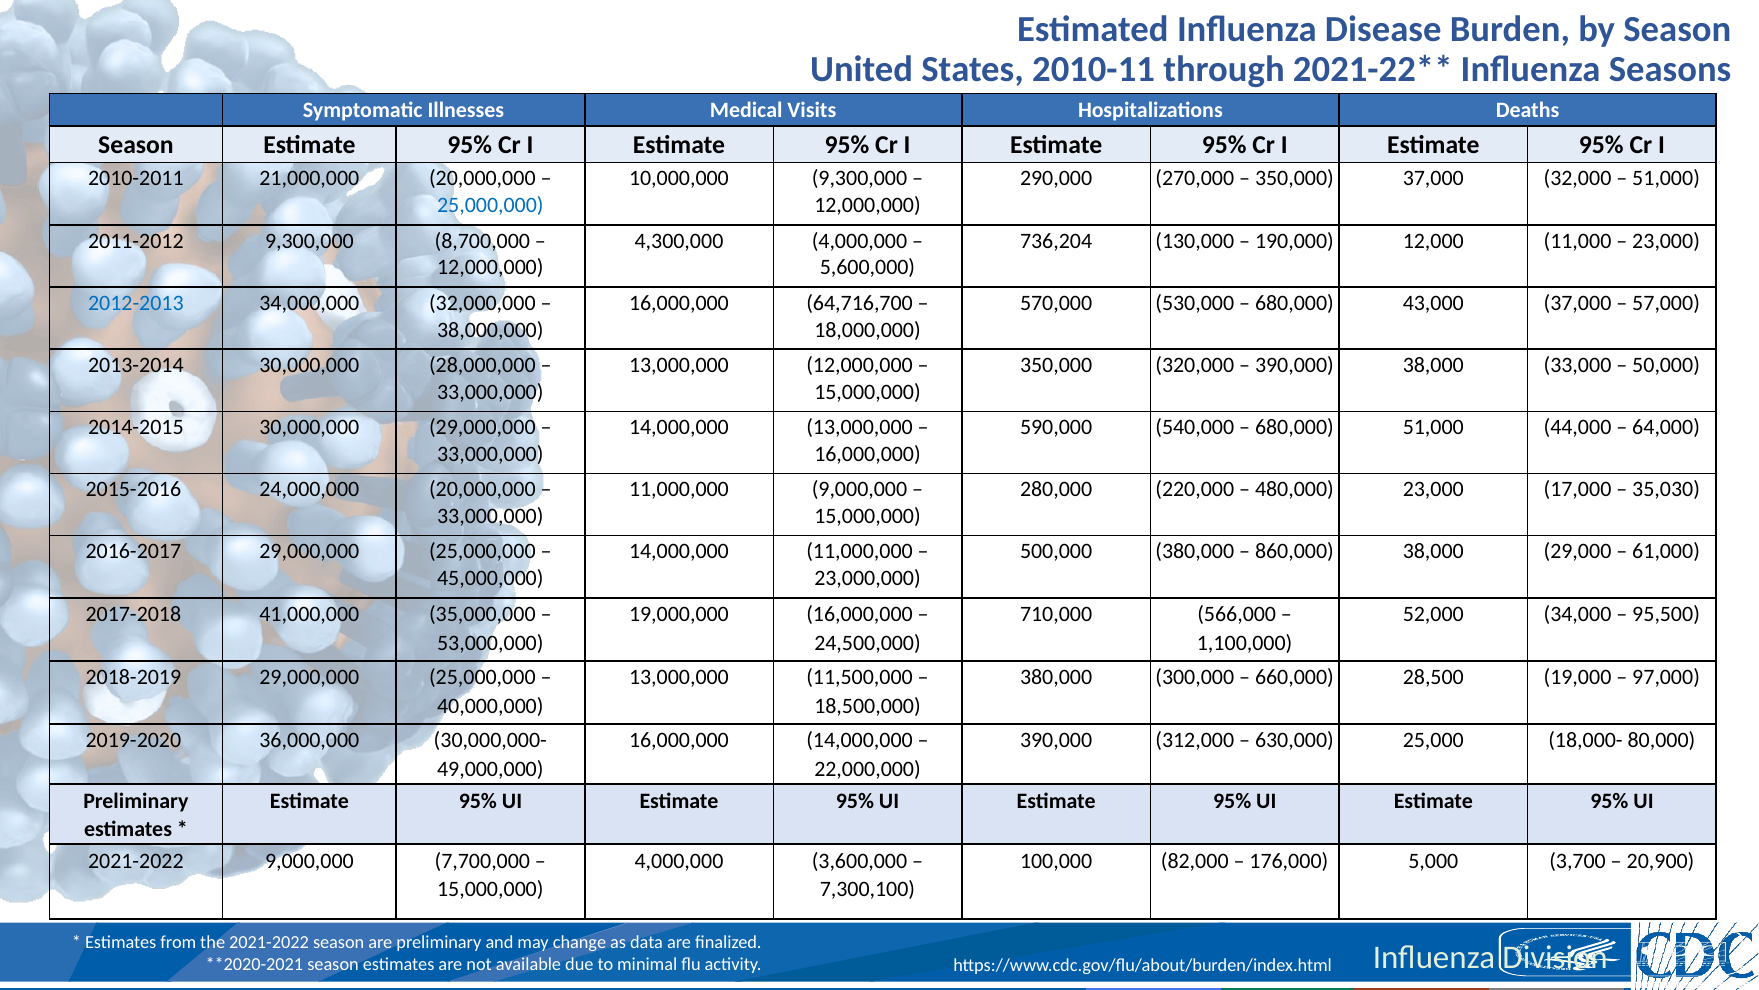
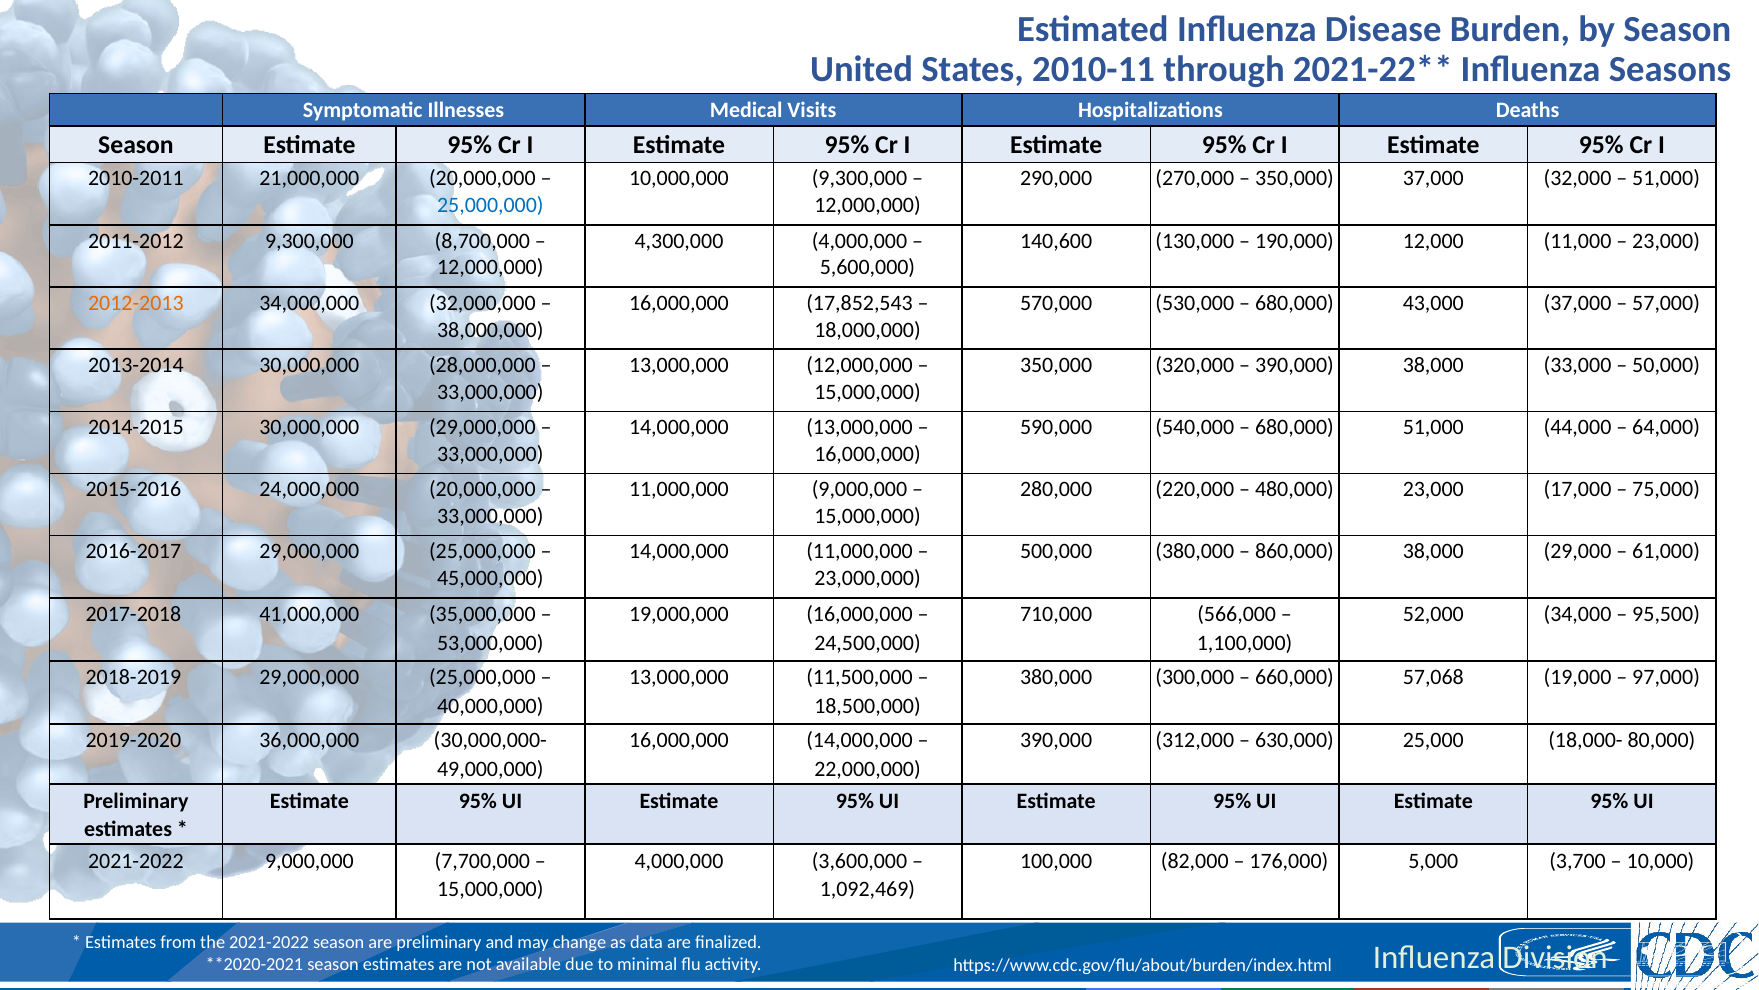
736,204: 736,204 -> 140,600
2012-2013 colour: blue -> orange
64,716,700: 64,716,700 -> 17,852,543
35,030: 35,030 -> 75,000
28,500: 28,500 -> 57,068
20,900: 20,900 -> 10,000
7,300,100: 7,300,100 -> 1,092,469
